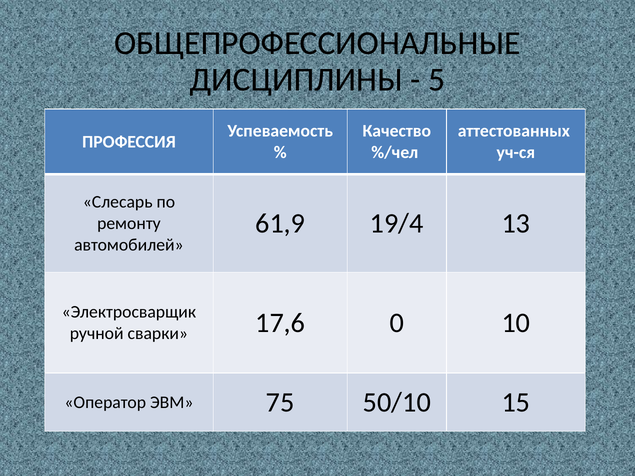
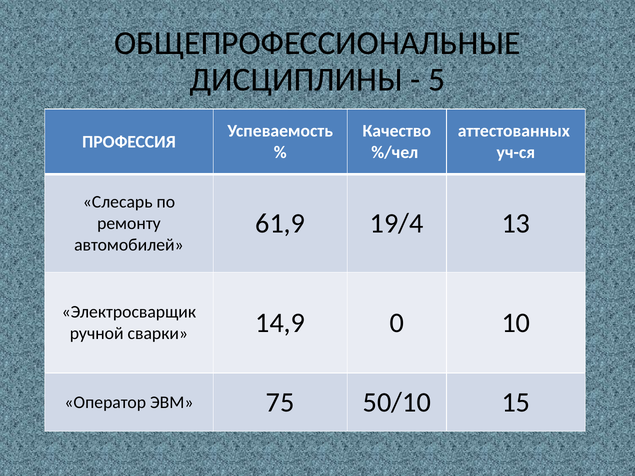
17,6: 17,6 -> 14,9
